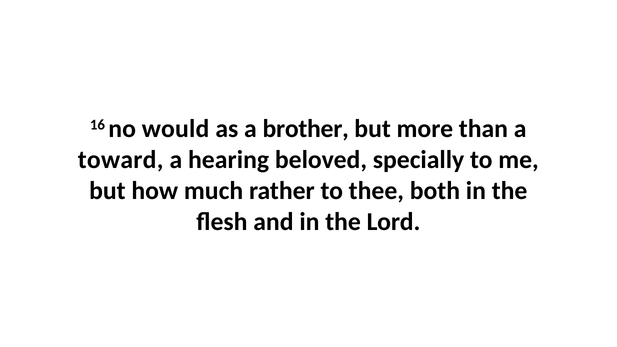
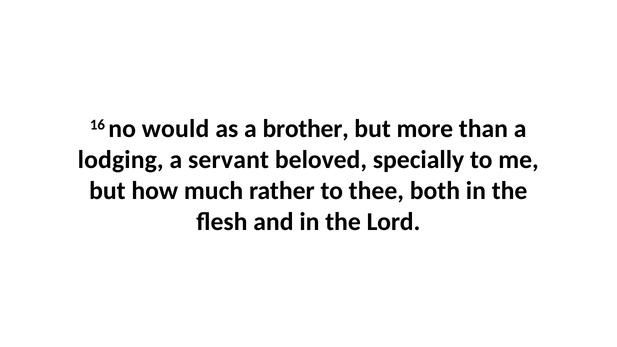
toward: toward -> lodging
hearing: hearing -> servant
